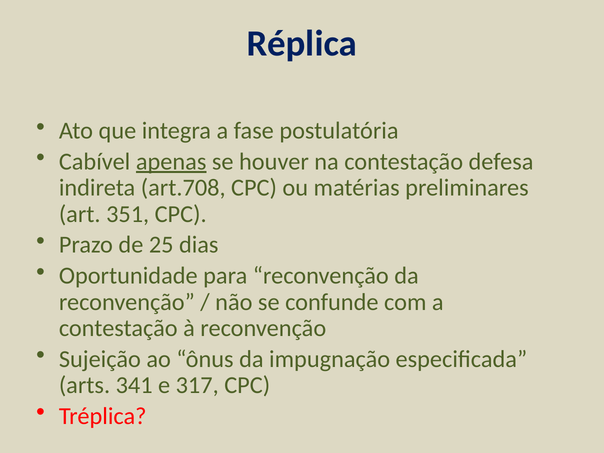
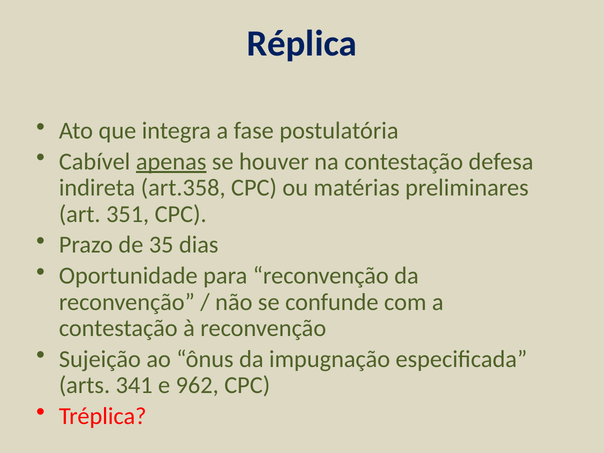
art.708: art.708 -> art.358
25: 25 -> 35
317: 317 -> 962
